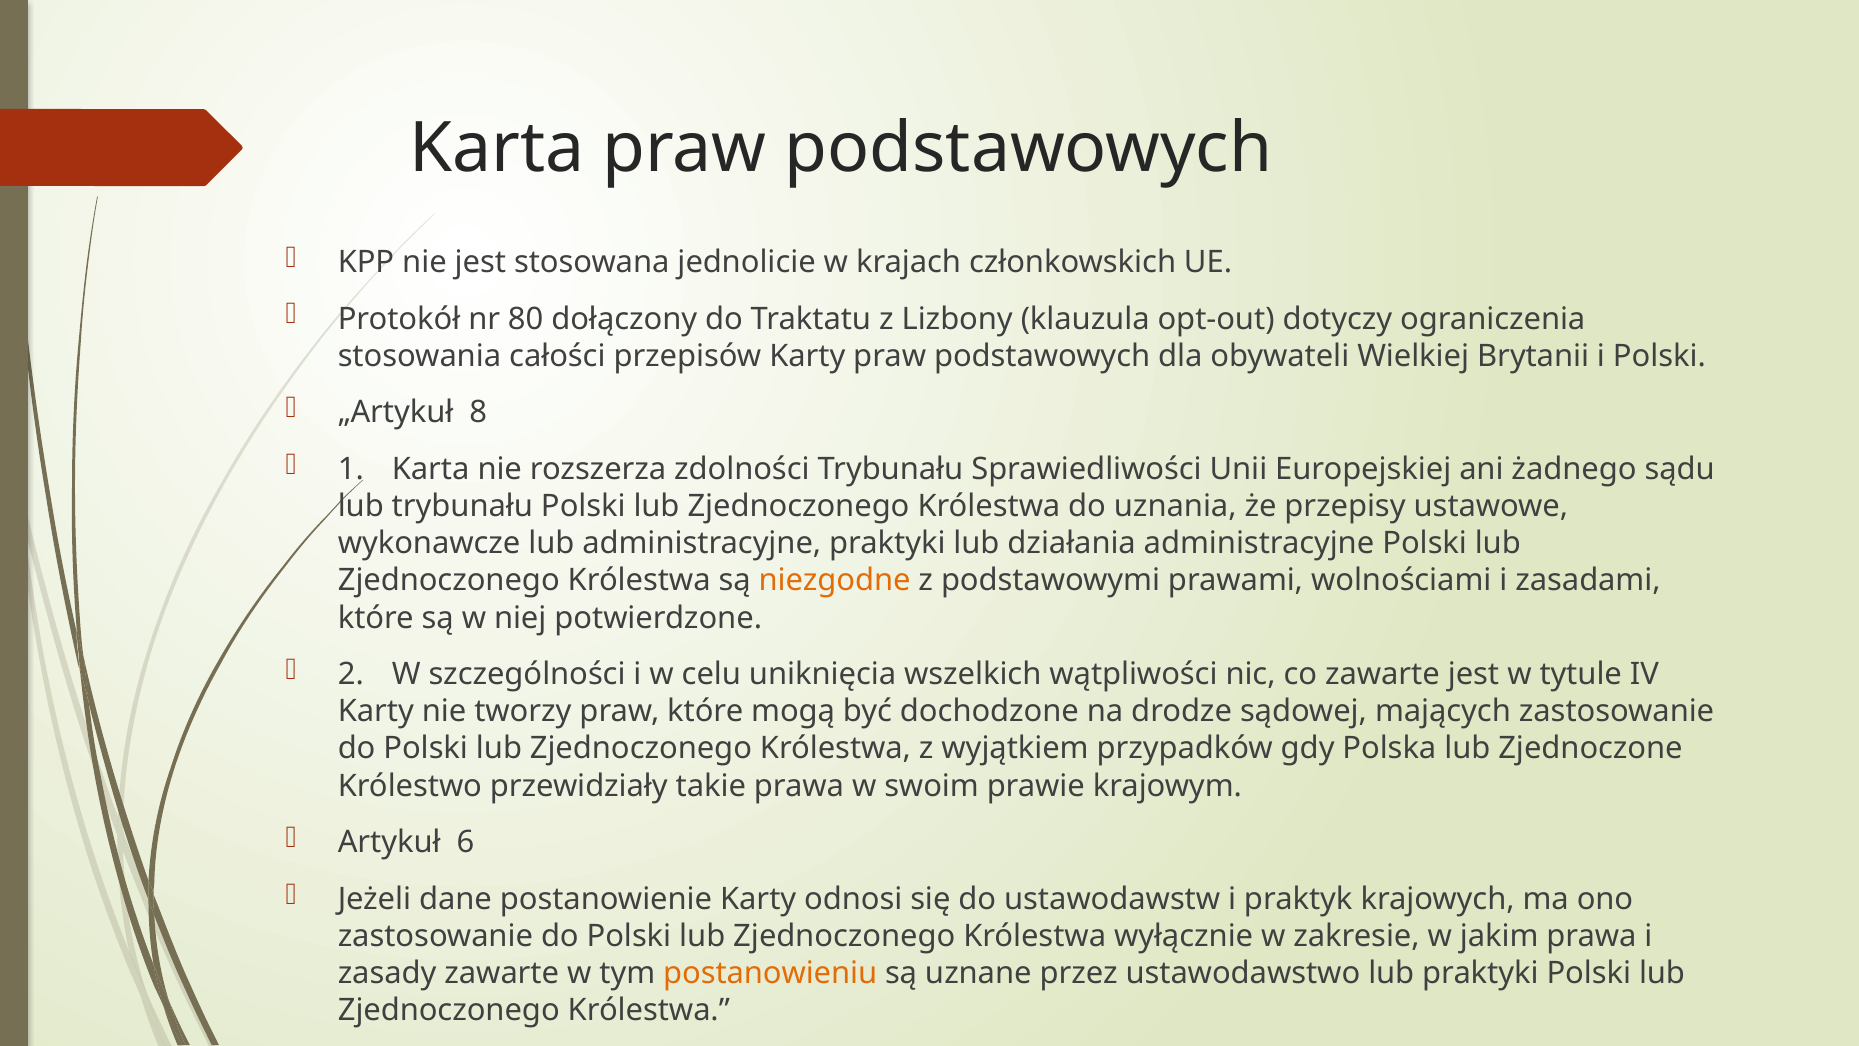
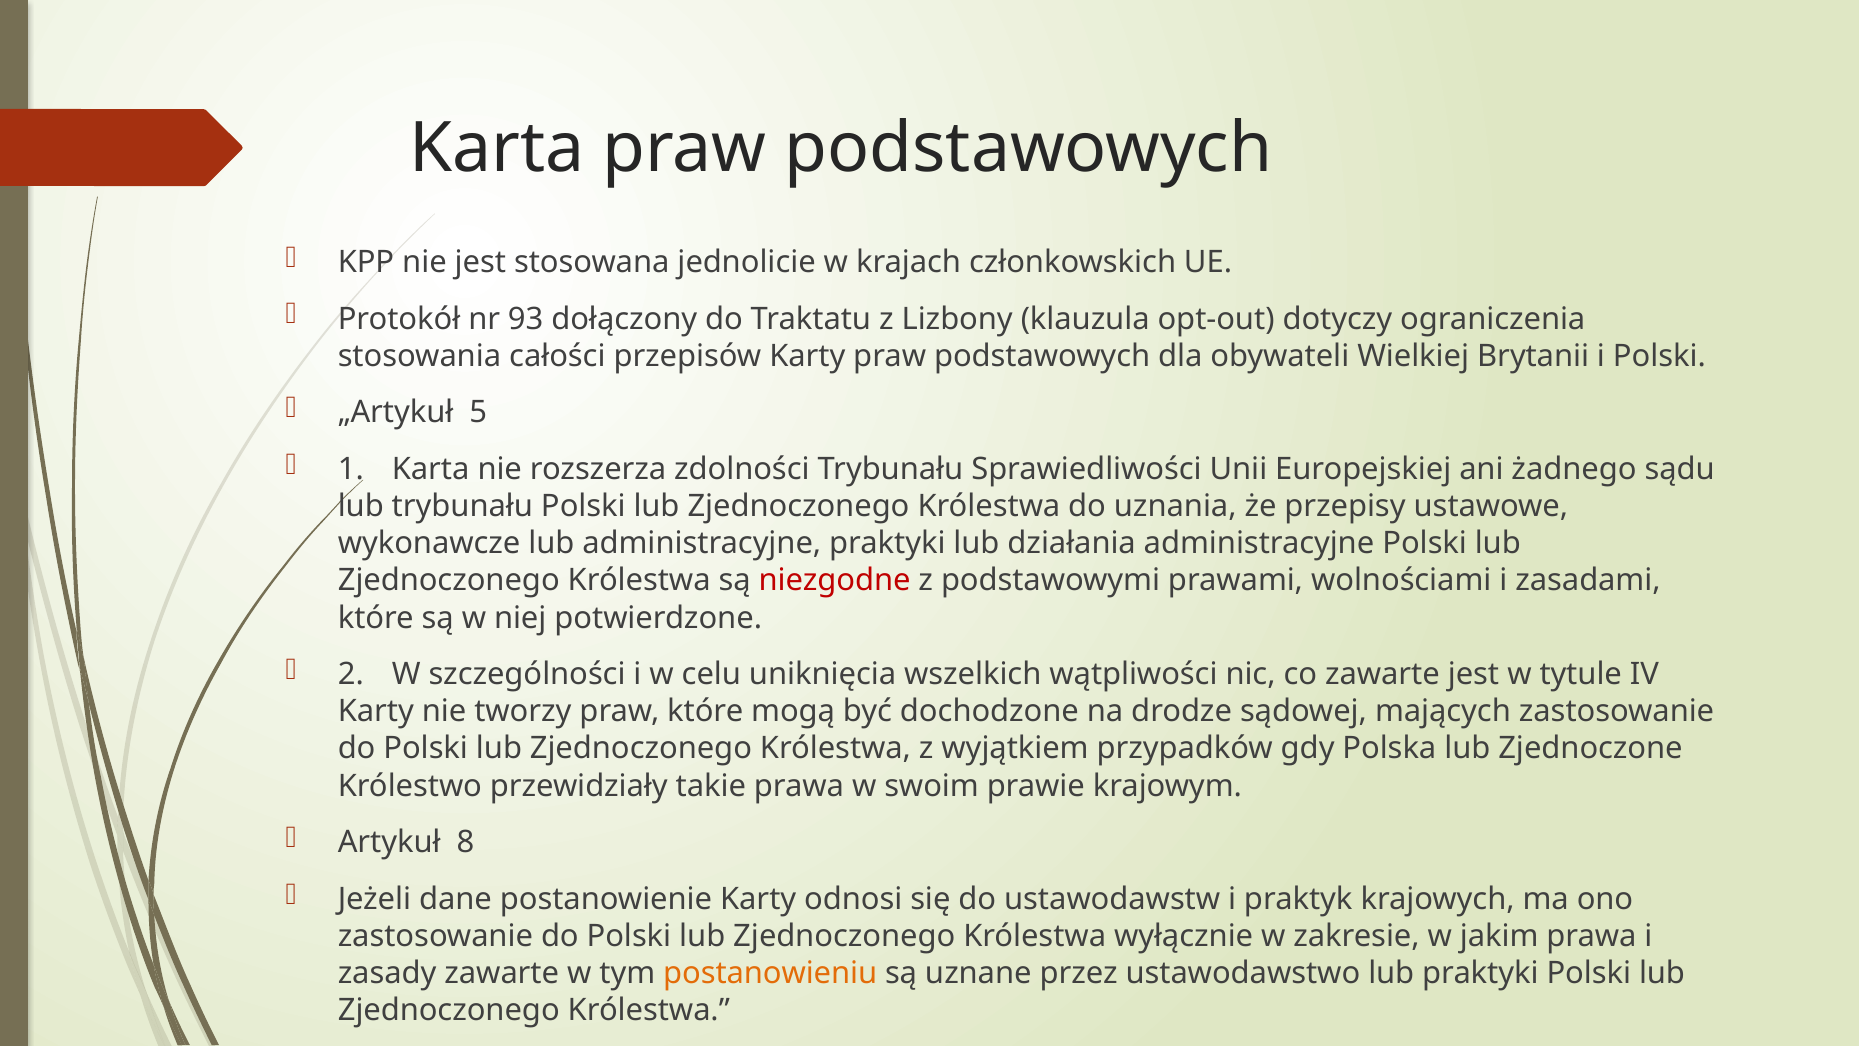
80: 80 -> 93
8: 8 -> 5
niezgodne colour: orange -> red
6: 6 -> 8
